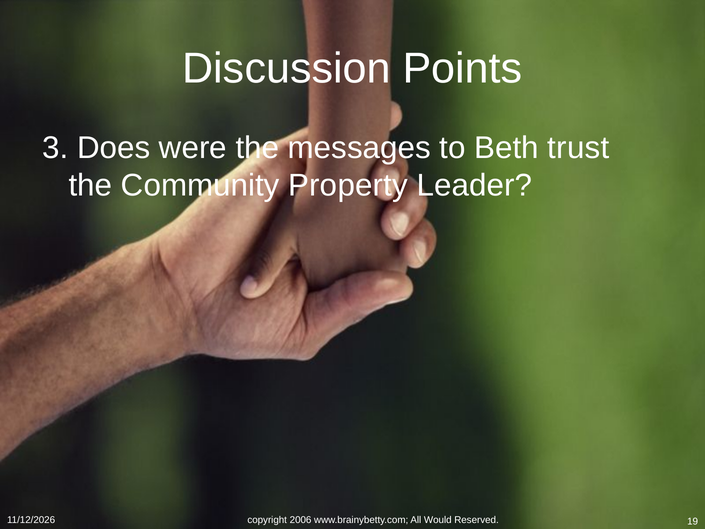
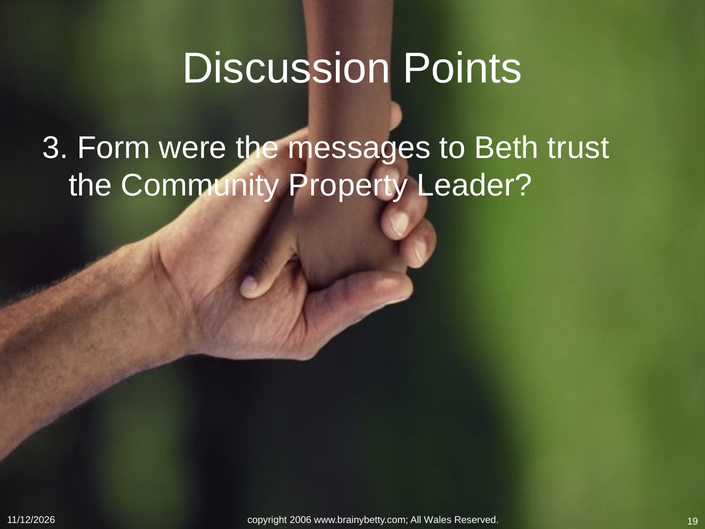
Does: Does -> Form
Would: Would -> Wales
